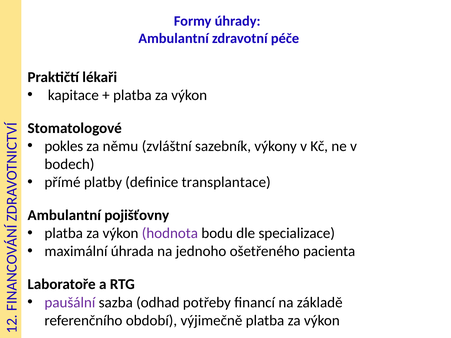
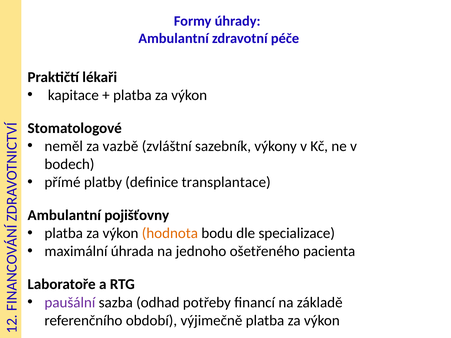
pokles: pokles -> neměl
němu: němu -> vazbě
hodnota colour: purple -> orange
